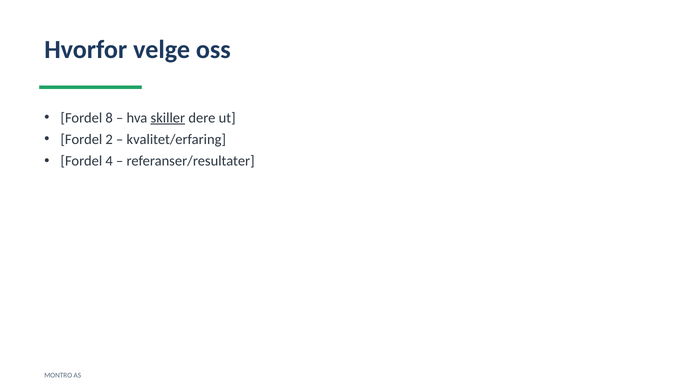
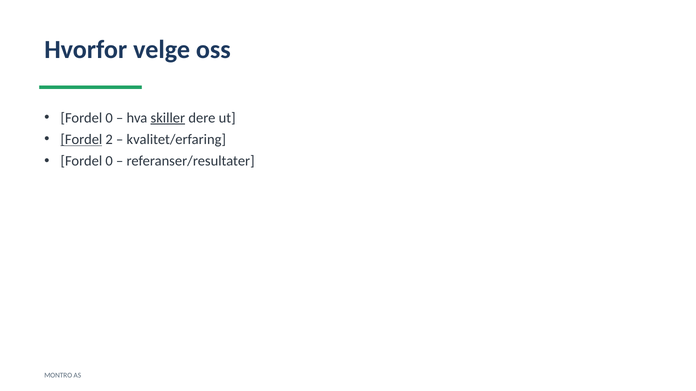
8 at (109, 118): 8 -> 0
Fordel at (81, 140) underline: none -> present
4 at (109, 161): 4 -> 0
